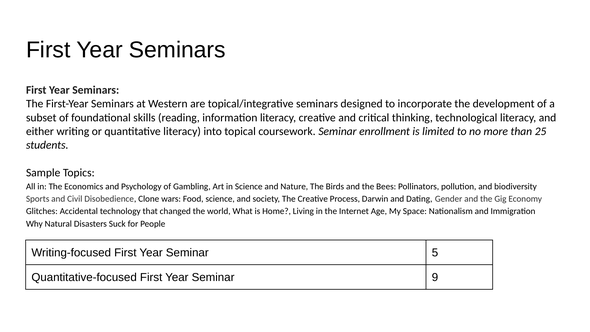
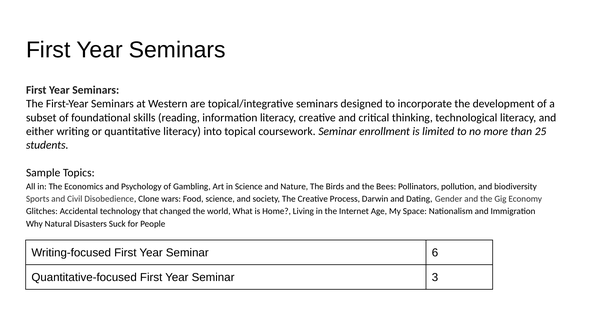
5: 5 -> 6
9: 9 -> 3
